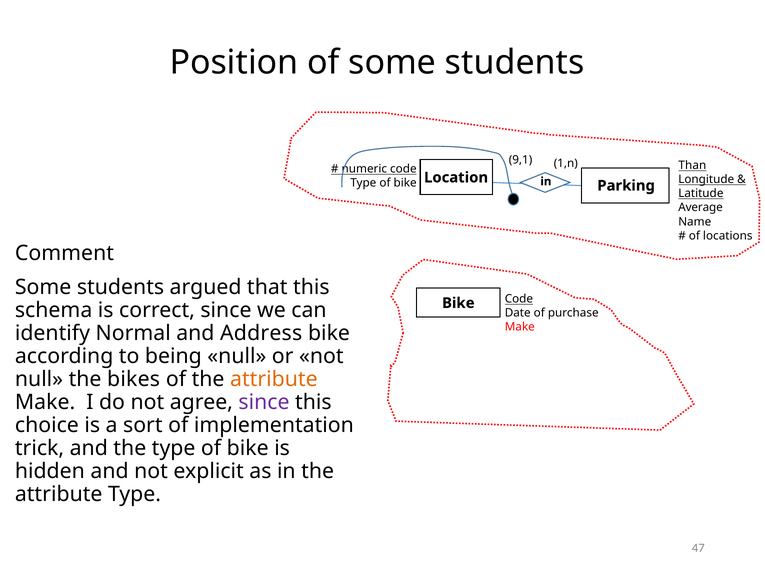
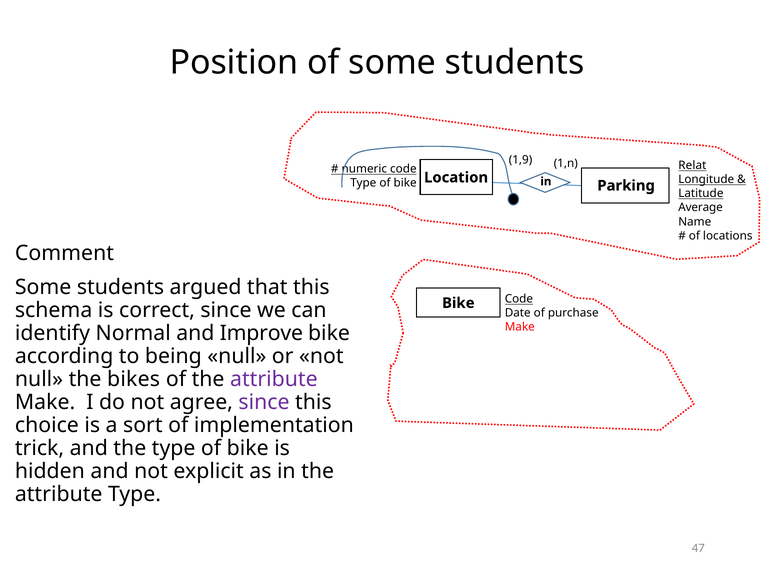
9,1: 9,1 -> 1,9
Than: Than -> Relat
Address: Address -> Improve
attribute at (274, 379) colour: orange -> purple
